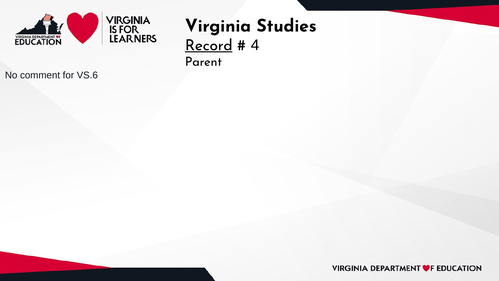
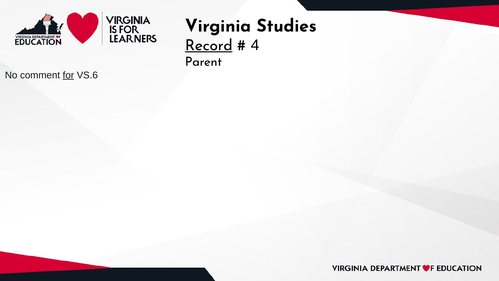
for underline: none -> present
